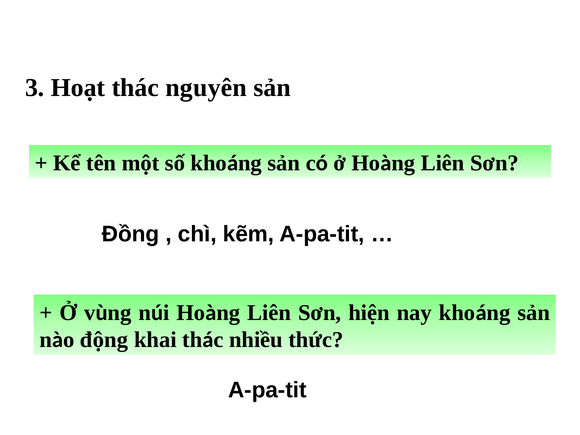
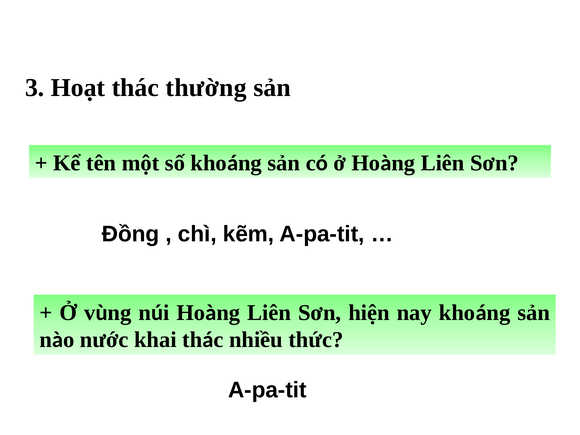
nguyên: nguyên -> thường
động: động -> nước
